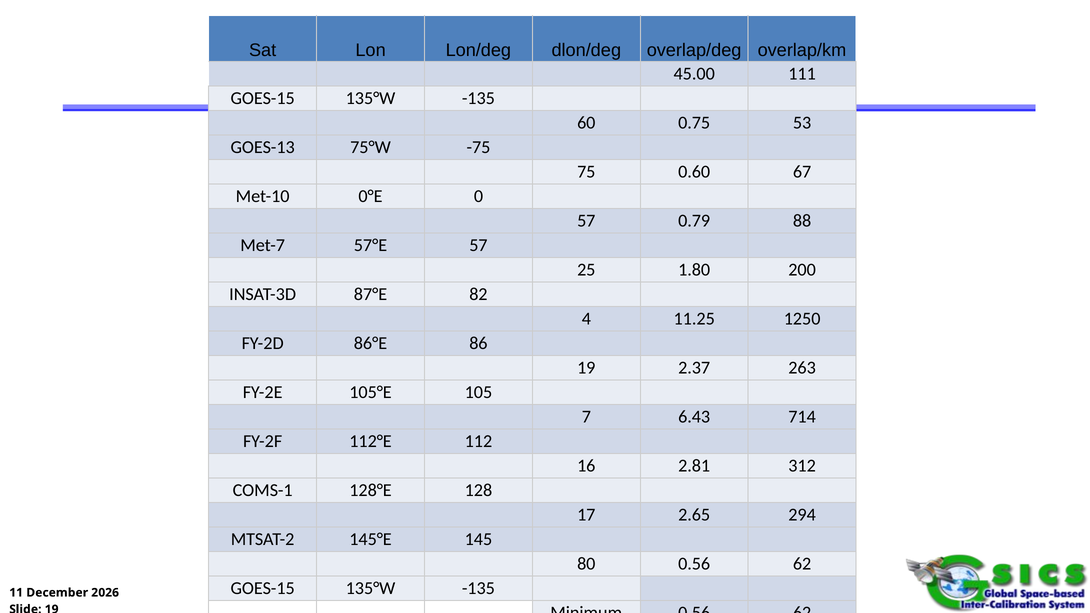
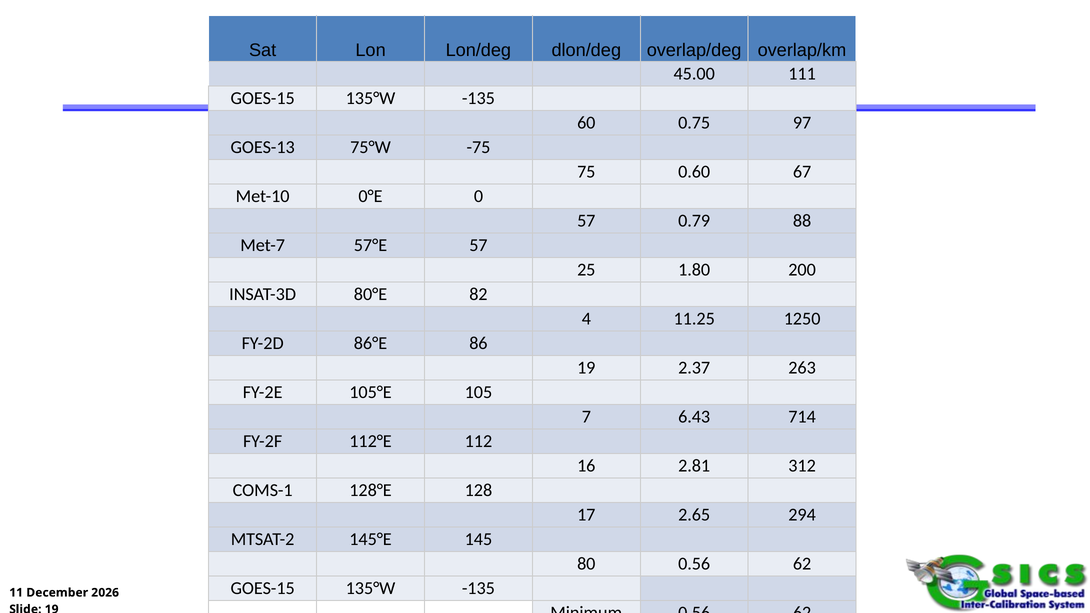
53: 53 -> 97
87°E: 87°E -> 80°E
